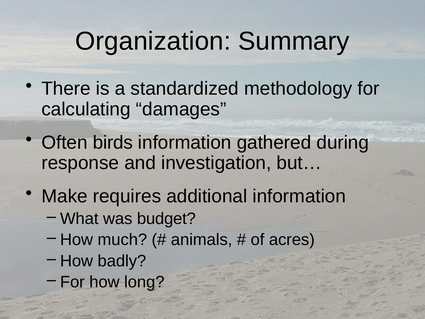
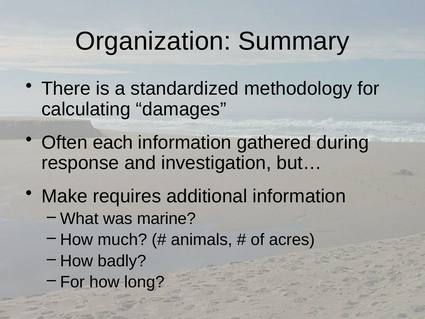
birds: birds -> each
budget: budget -> marine
